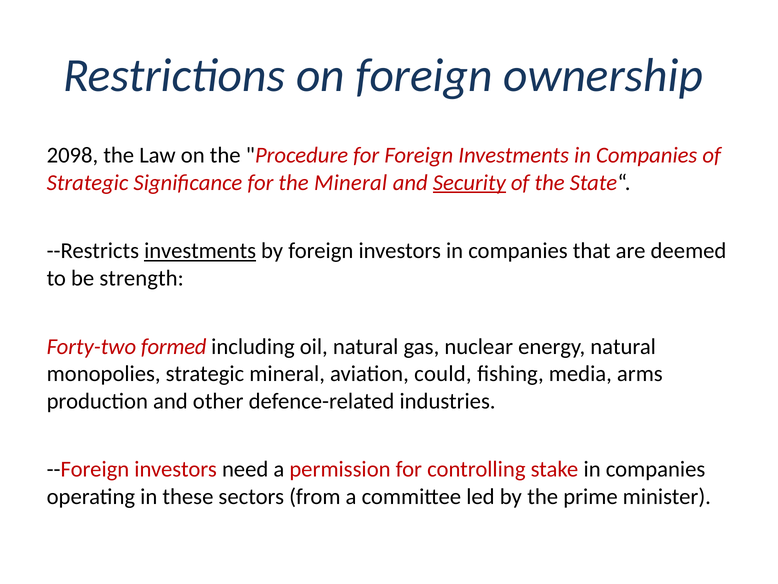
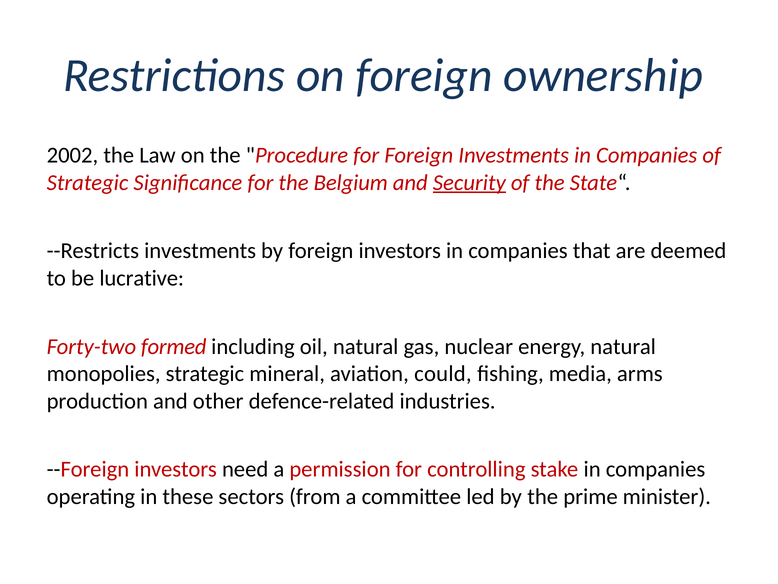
2098: 2098 -> 2002
the Mineral: Mineral -> Belgium
investments at (200, 251) underline: present -> none
strength: strength -> lucrative
